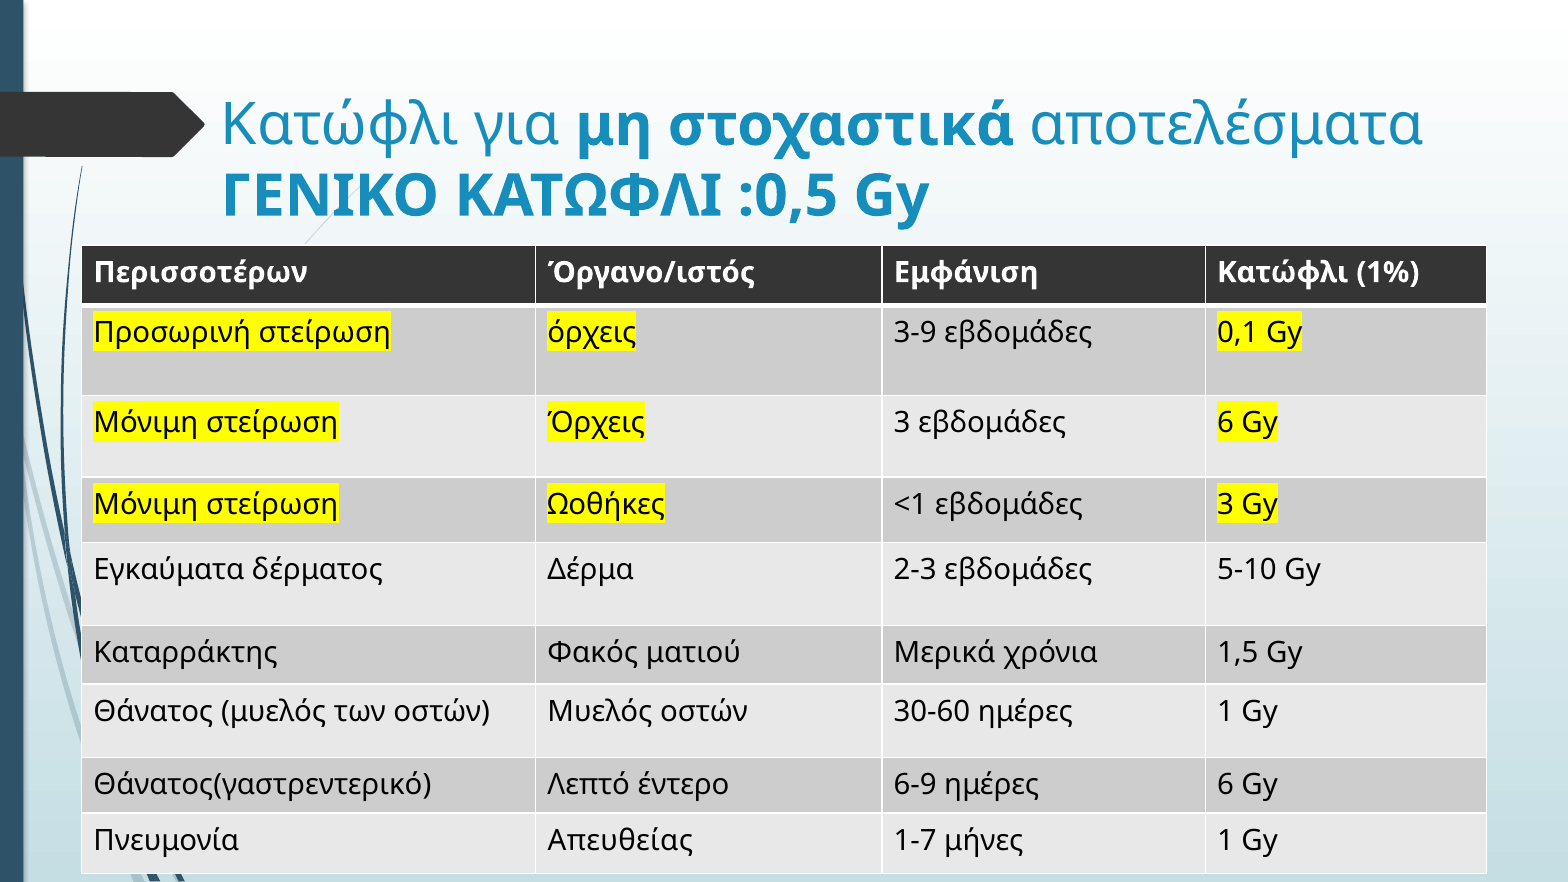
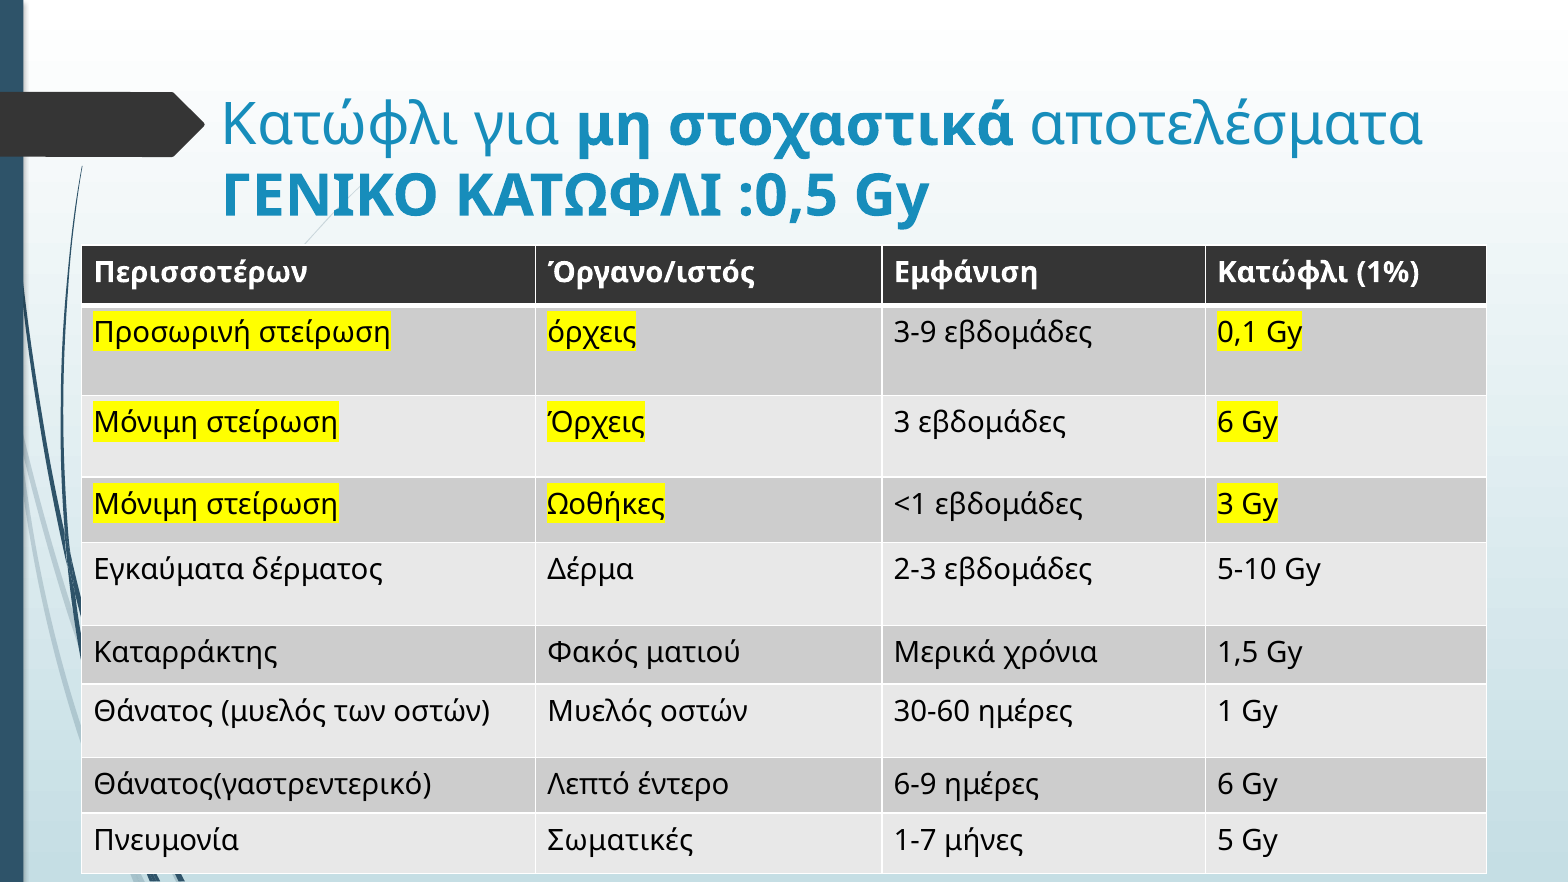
Απευθείας: Απευθείας -> Σωματικές
μήνες 1: 1 -> 5
